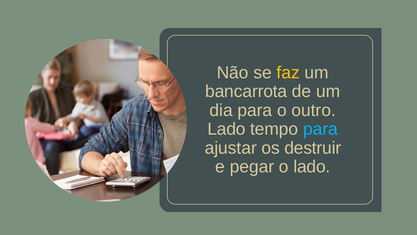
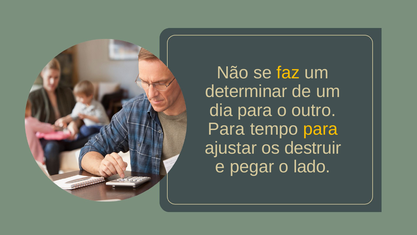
bancarrota: bancarrota -> determinar
Lado at (226, 129): Lado -> Para
para at (320, 129) colour: light blue -> yellow
